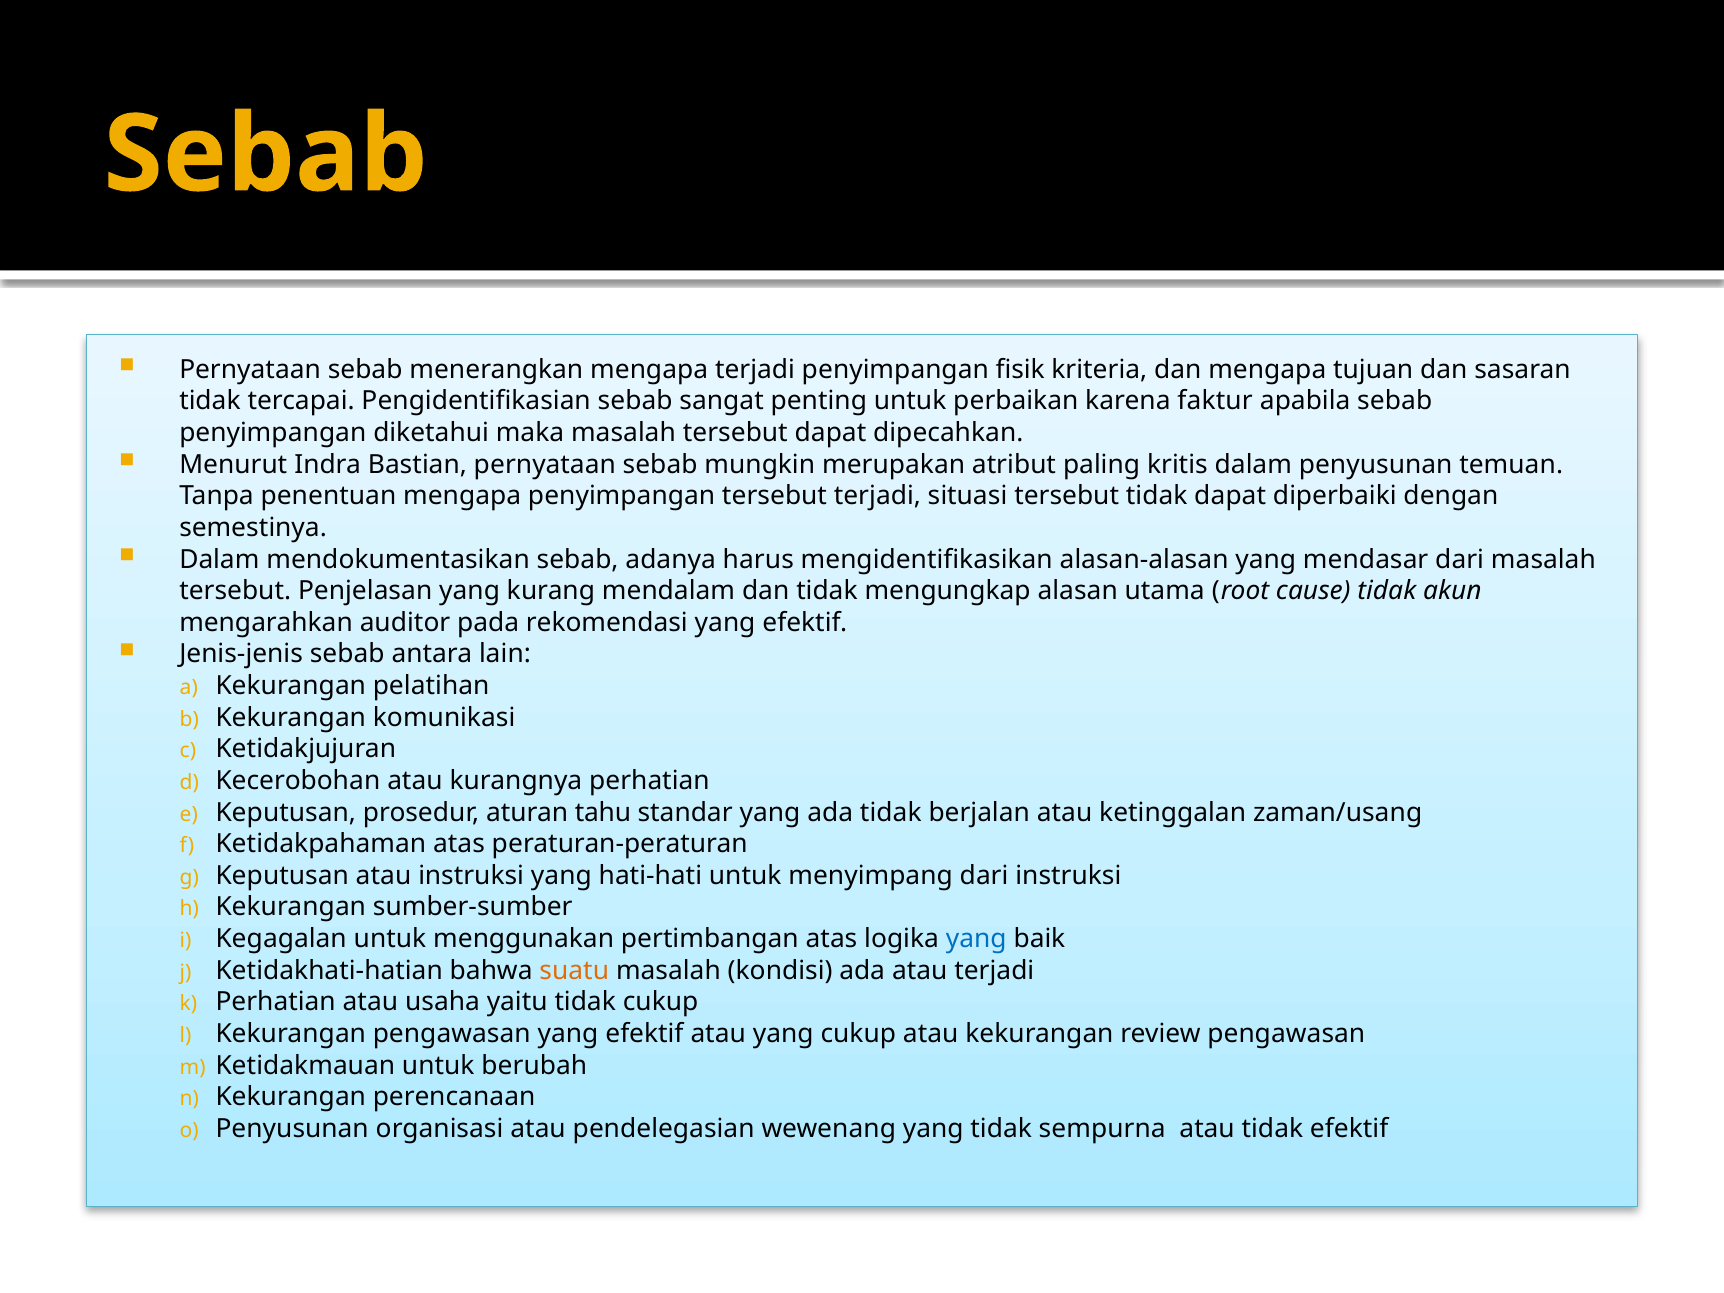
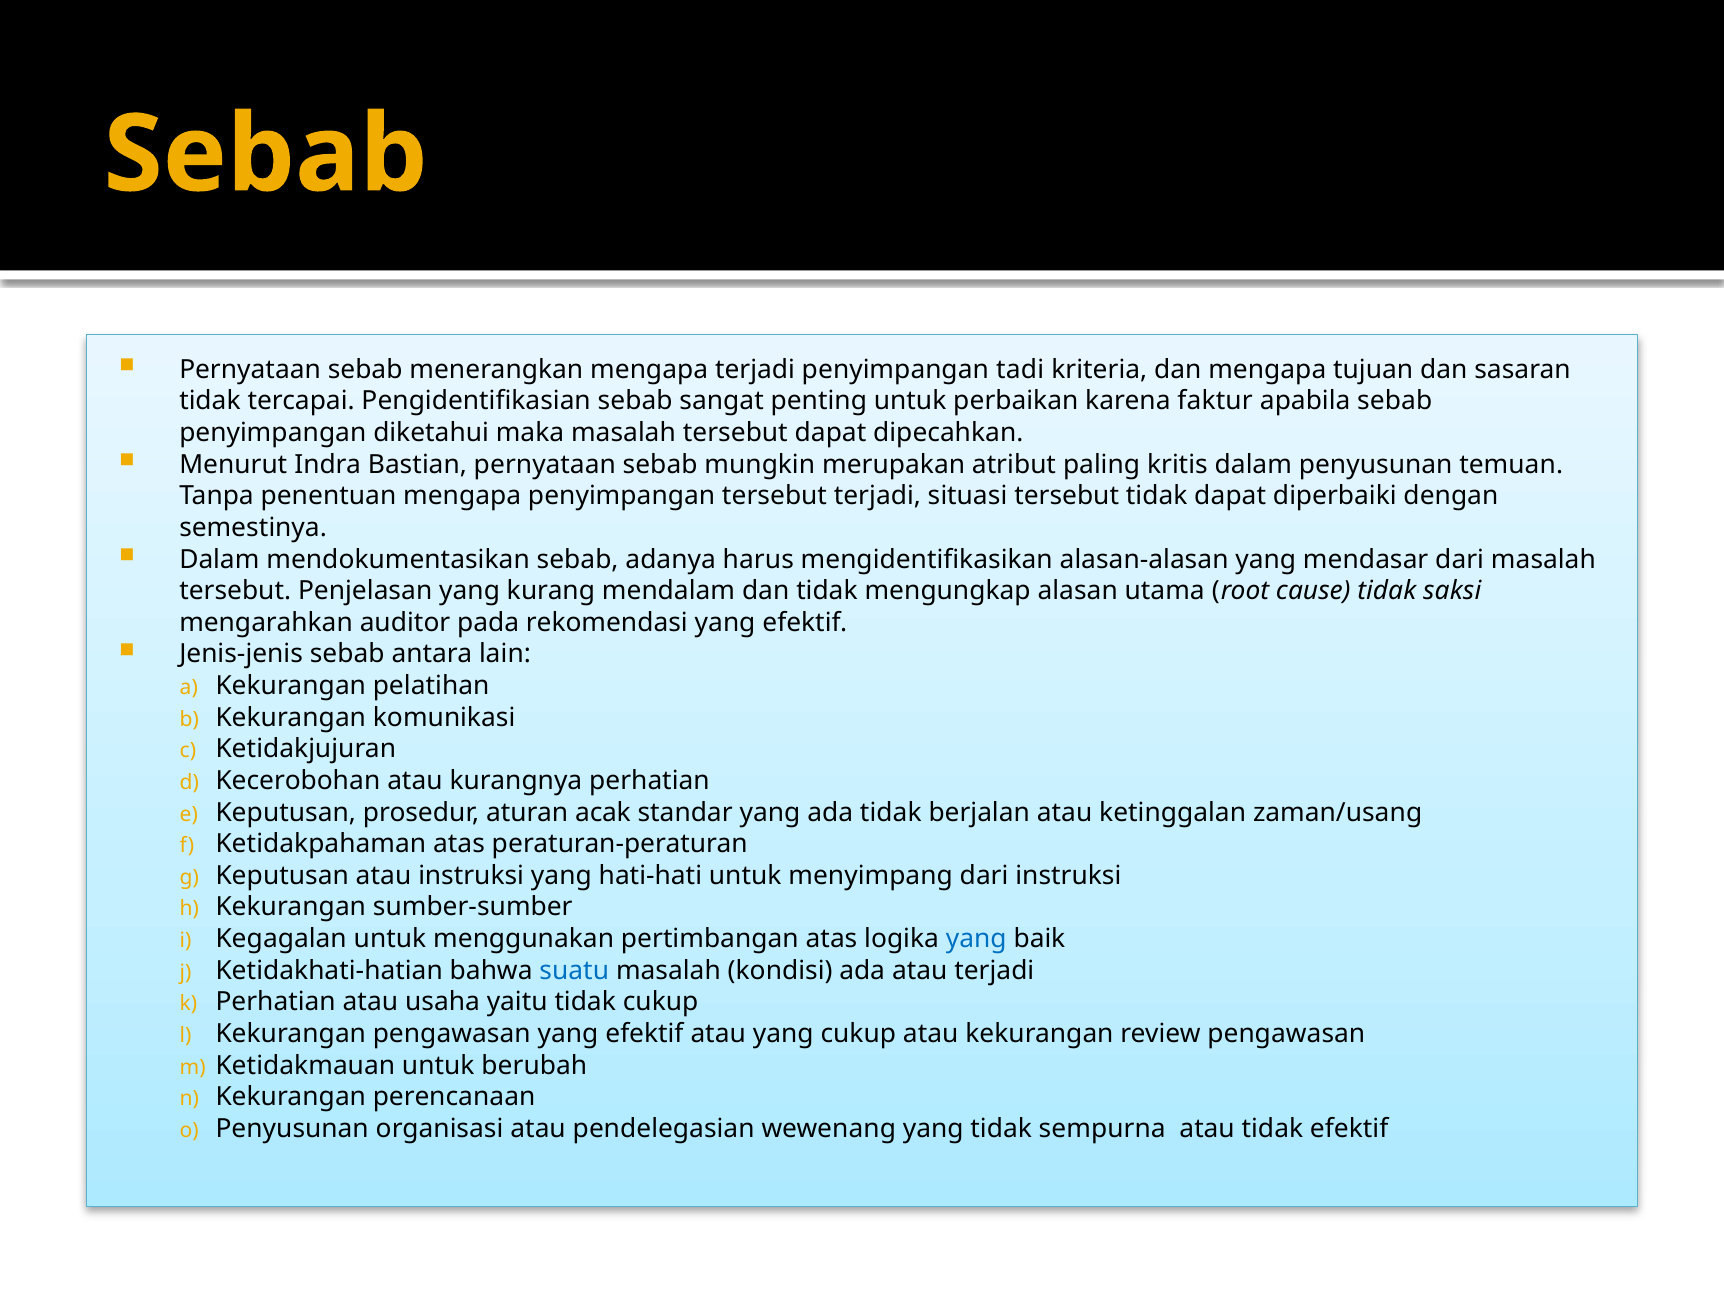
fisik: fisik -> tadi
akun: akun -> saksi
tahu: tahu -> acak
suatu colour: orange -> blue
